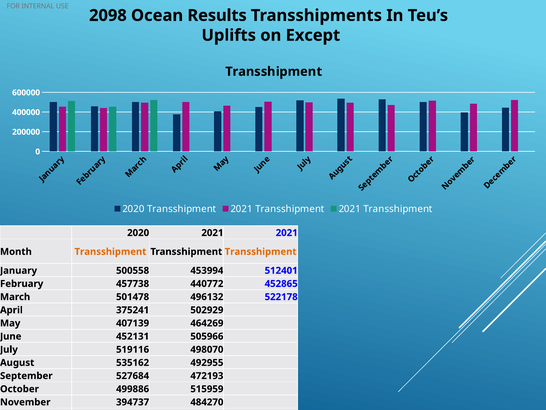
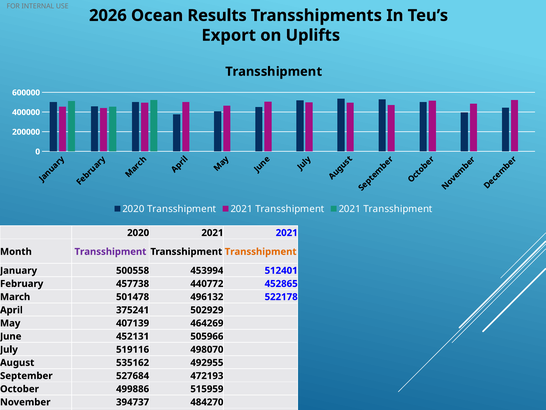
2098: 2098 -> 2026
Uplifts: Uplifts -> Export
Except: Except -> Uplifts
Transshipment at (110, 251) colour: orange -> purple
